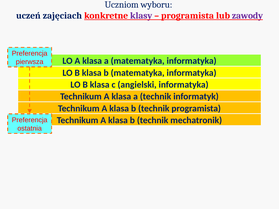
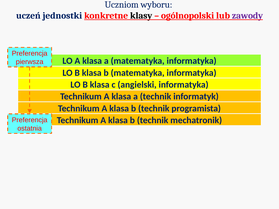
zajęciach: zajęciach -> jednostki
klasy colour: purple -> black
programista at (187, 16): programista -> ogólnopolski
